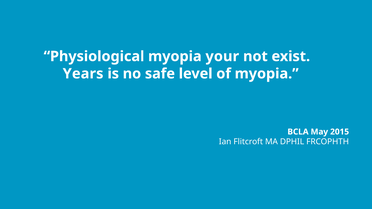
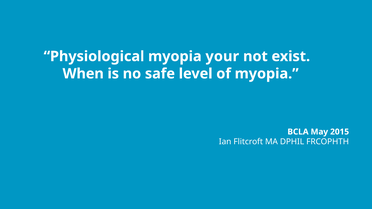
Years: Years -> When
